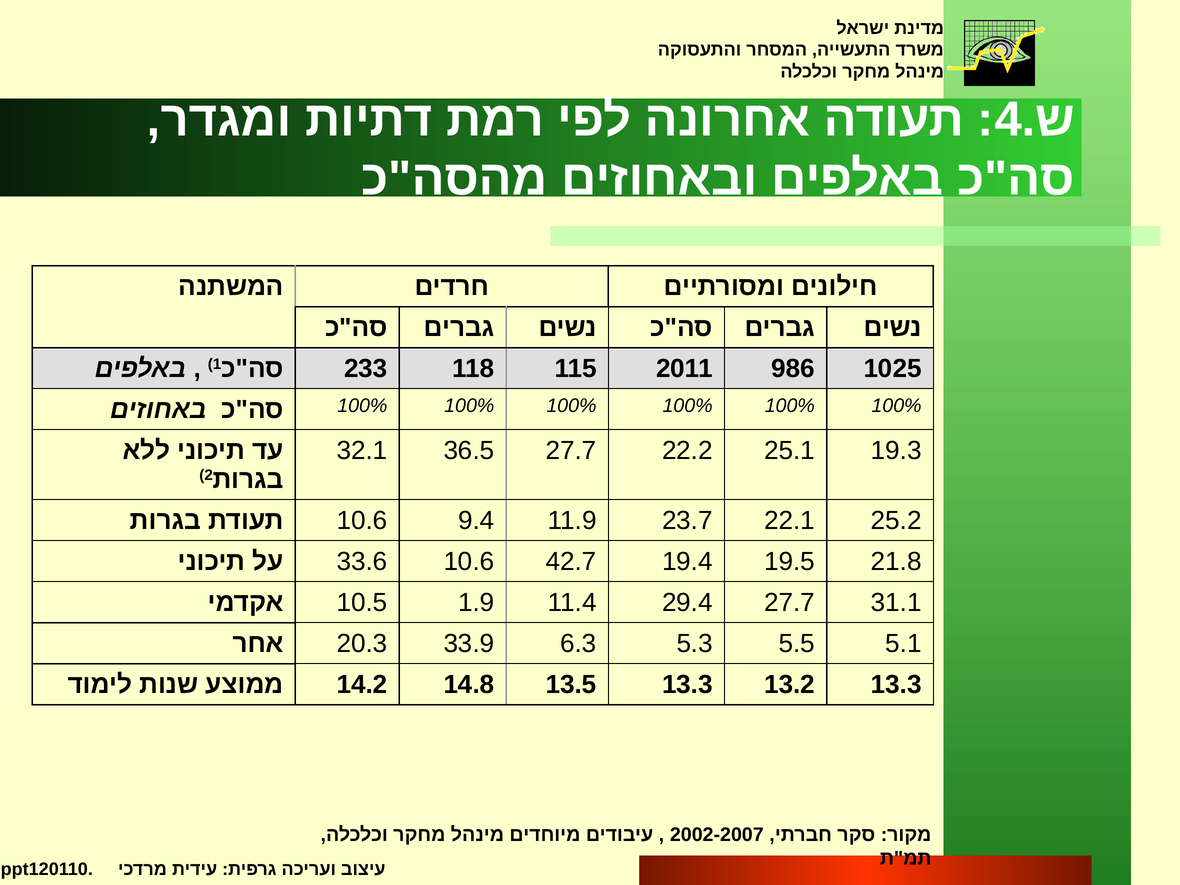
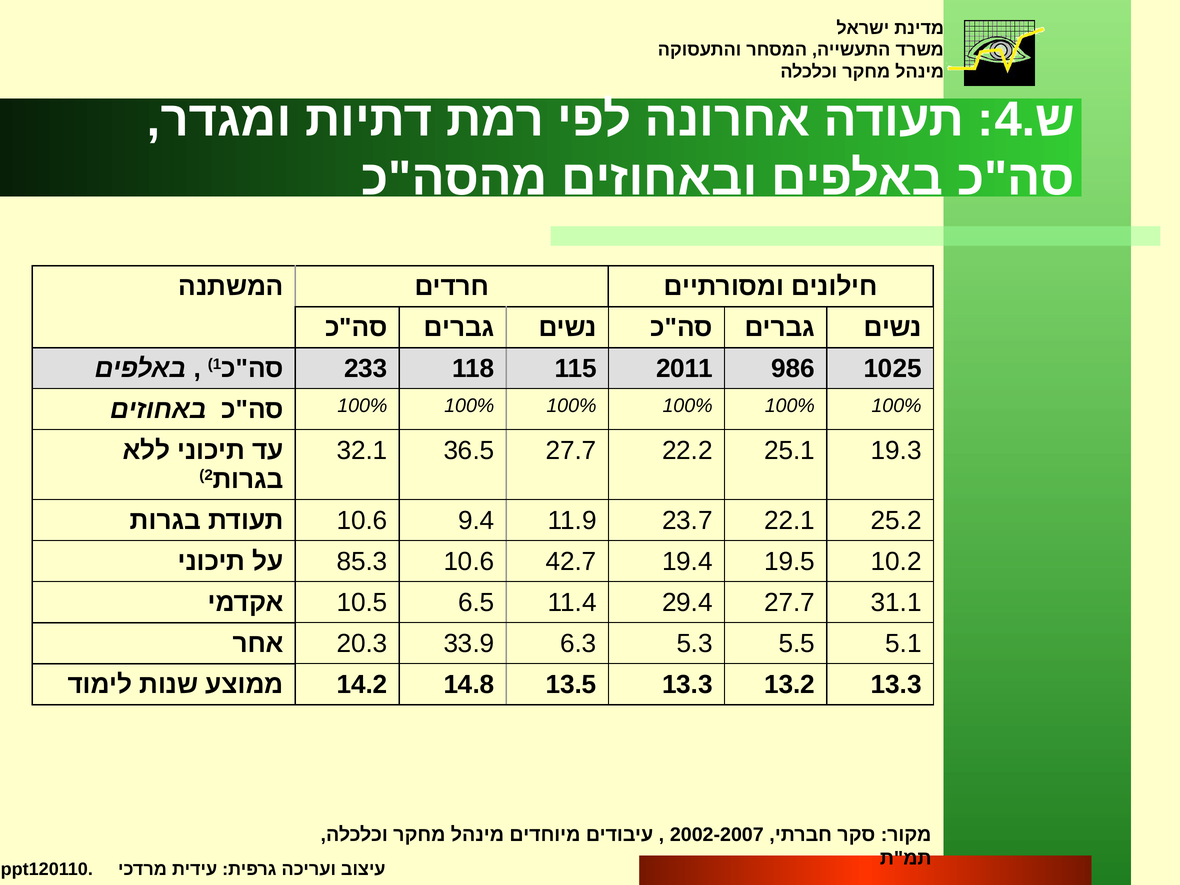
33.6: 33.6 -> 85.3
21.8: 21.8 -> 10.2
1.9: 1.9 -> 6.5
